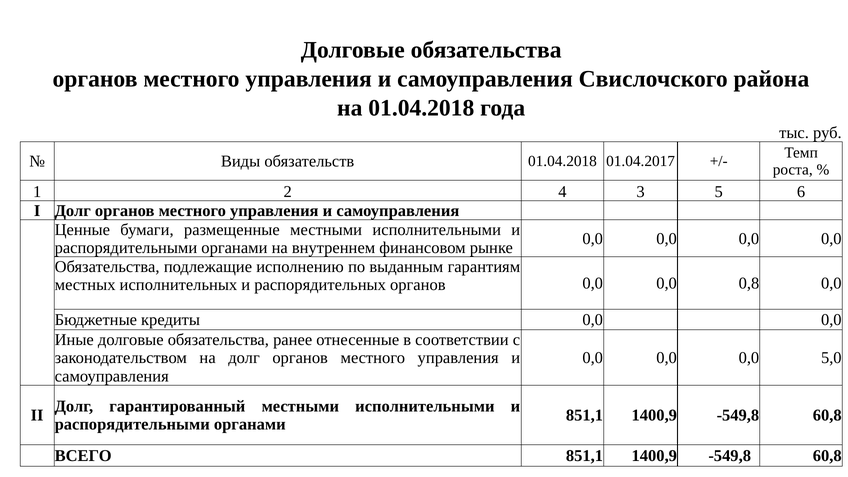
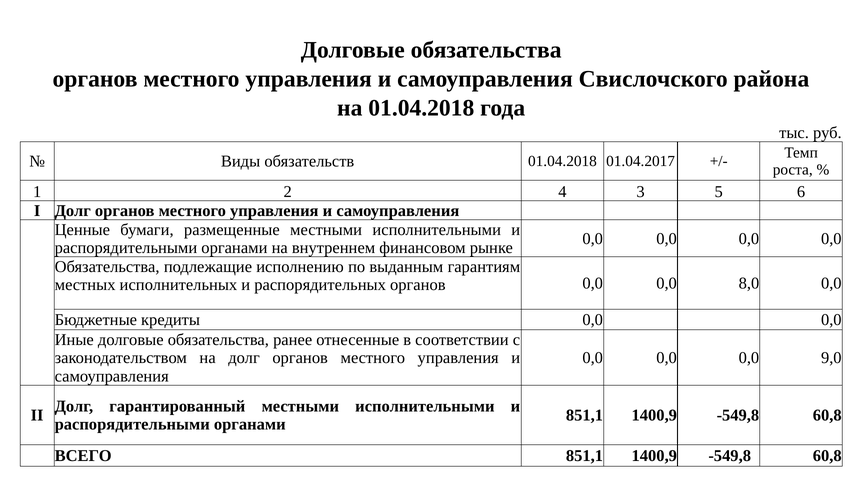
0,8: 0,8 -> 8,0
5,0: 5,0 -> 9,0
